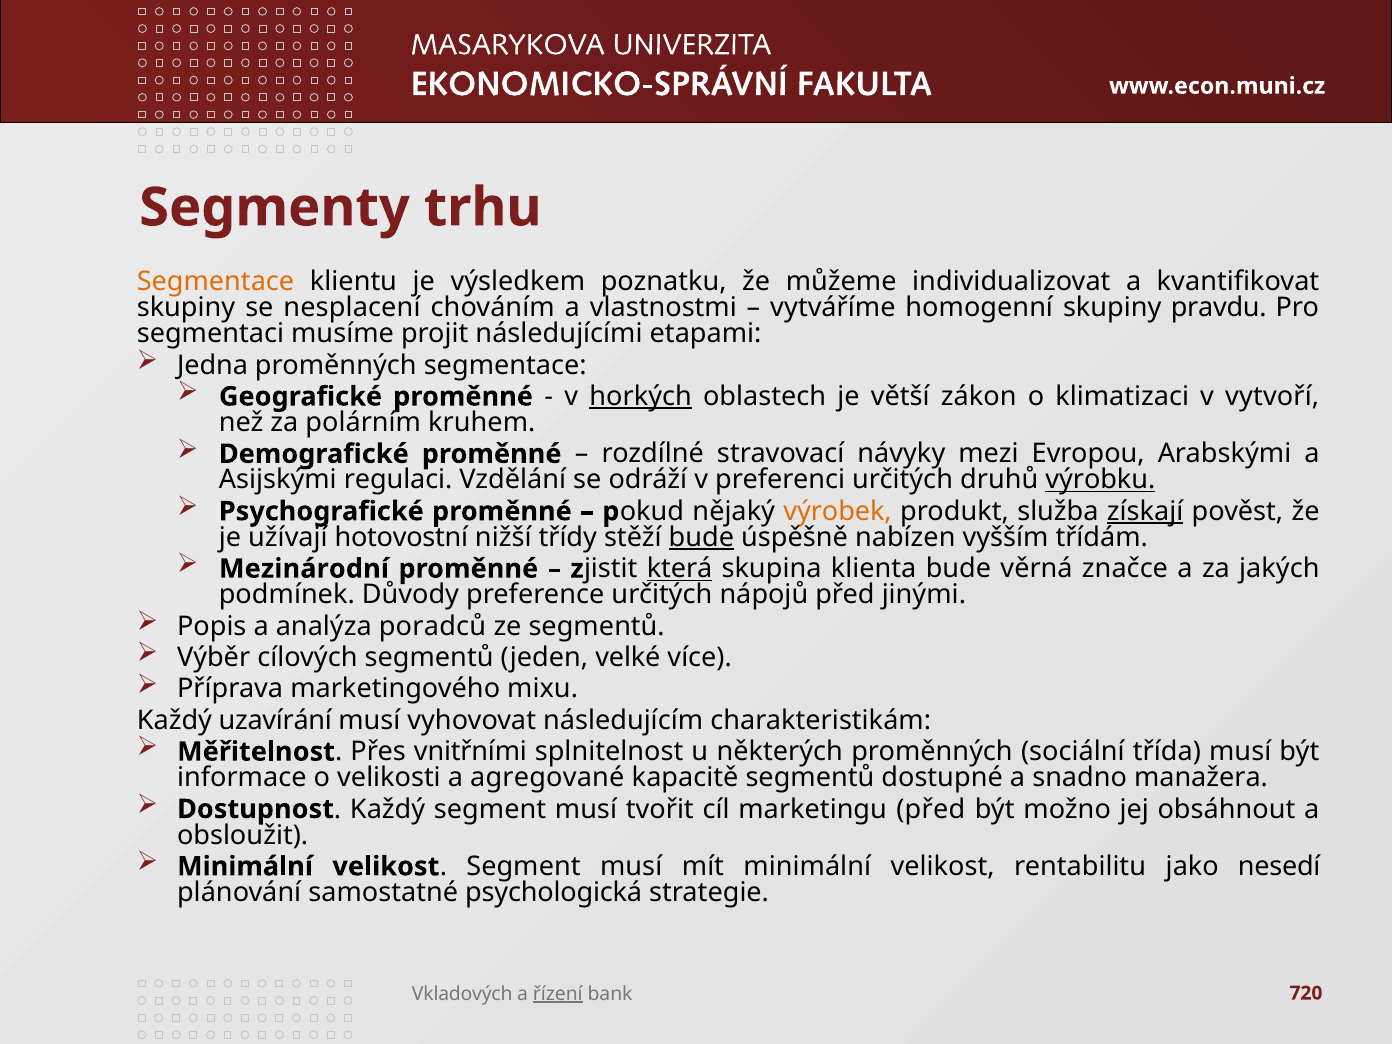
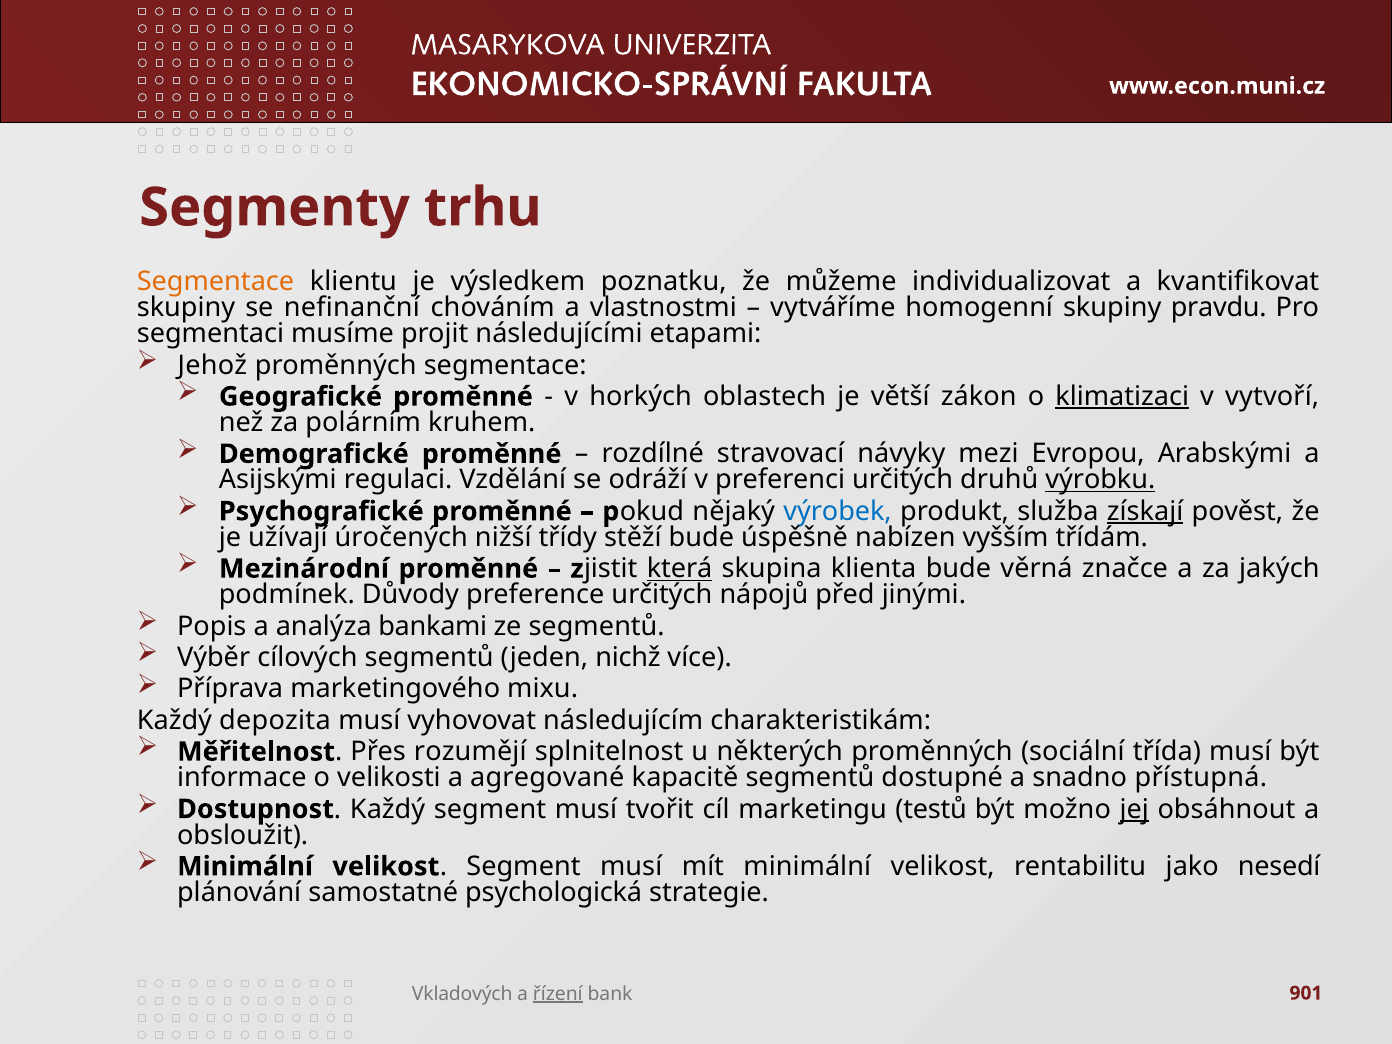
nesplacení: nesplacení -> nefinanční
Jedna: Jedna -> Jehož
horkých underline: present -> none
klimatizaci underline: none -> present
výrobek colour: orange -> blue
hotovostní: hotovostní -> úročených
bude at (701, 537) underline: present -> none
poradců: poradců -> bankami
velké: velké -> nichž
uzavírání: uzavírání -> depozita
vnitřními: vnitřními -> rozumějí
manažera: manažera -> přístupná
marketingu před: před -> testů
jej underline: none -> present
720: 720 -> 901
